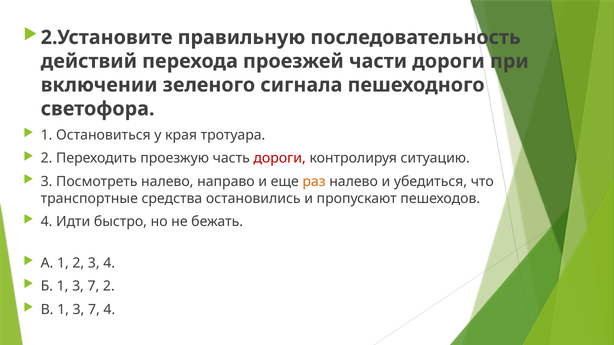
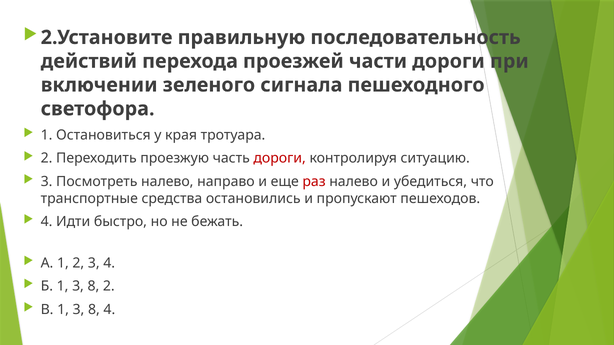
раз colour: orange -> red
Б 1 3 7: 7 -> 8
В 1 3 7: 7 -> 8
